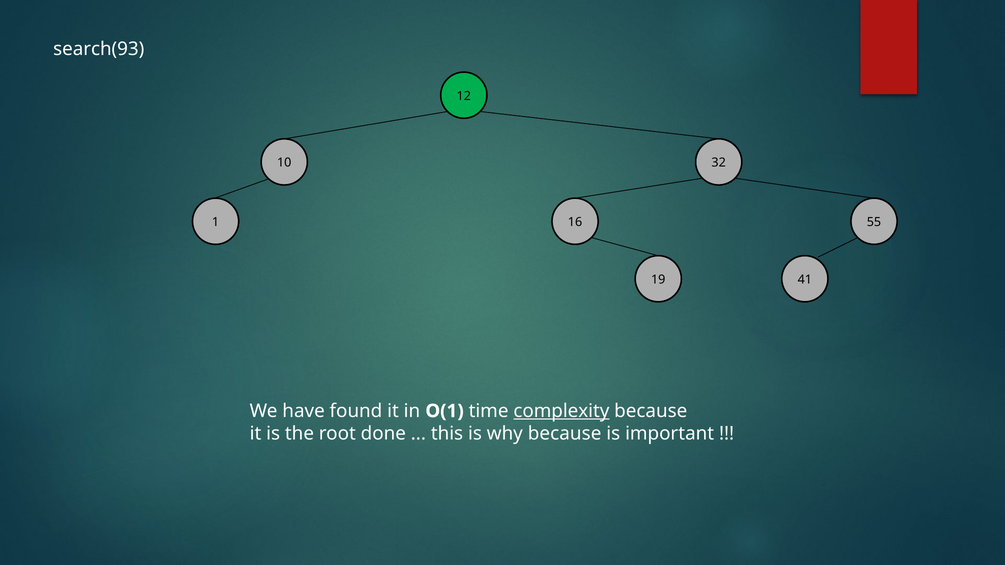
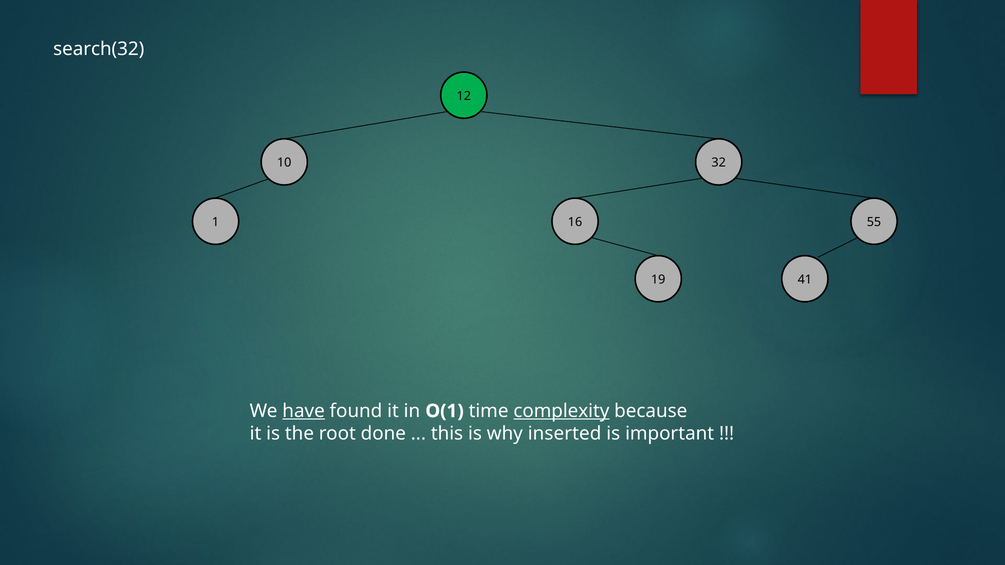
search(93: search(93 -> search(32
have underline: none -> present
why because: because -> inserted
